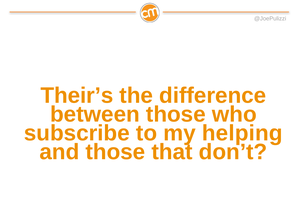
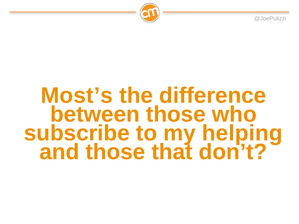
Their’s: Their’s -> Most’s
